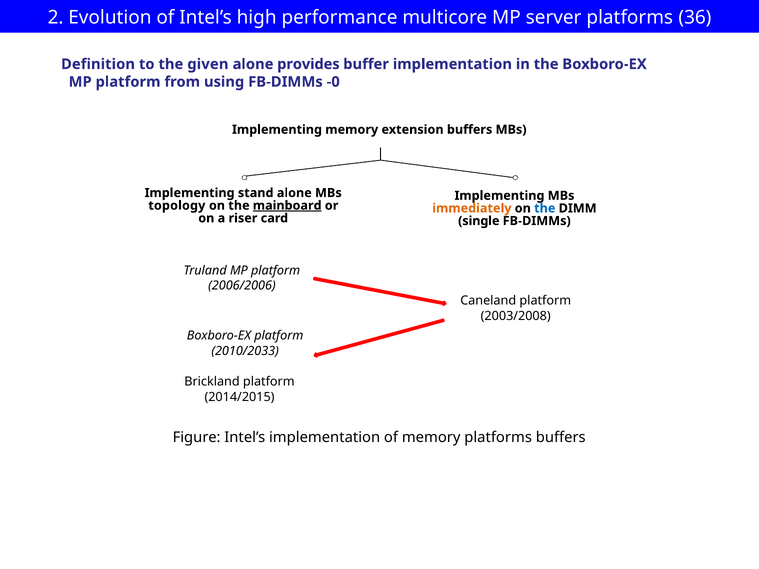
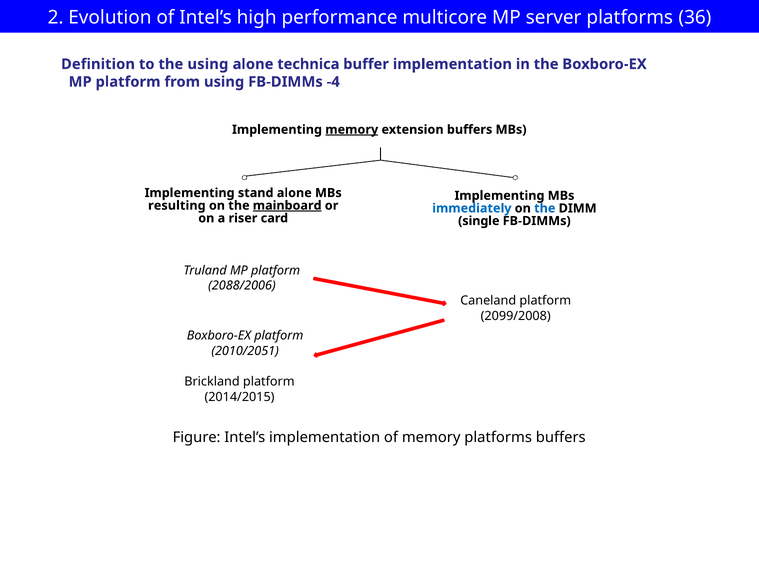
the given: given -> using
provides: provides -> technica
-0: -0 -> -4
memory at (352, 130) underline: none -> present
topology: topology -> resulting
immediately colour: orange -> blue
2006/2006: 2006/2006 -> 2088/2006
2003/2008: 2003/2008 -> 2099/2008
2010/2033: 2010/2033 -> 2010/2051
